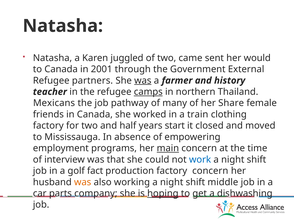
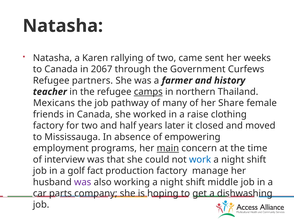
juggled: juggled -> rallying
would: would -> weeks
2001: 2001 -> 2067
External: External -> Curfews
was at (143, 80) underline: present -> none
train: train -> raise
start: start -> later
factory concern: concern -> manage
was at (83, 182) colour: orange -> purple
hoping underline: present -> none
